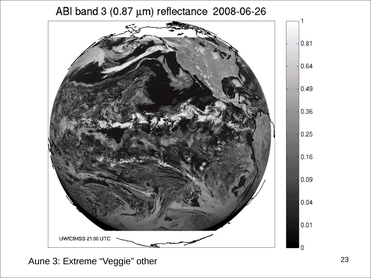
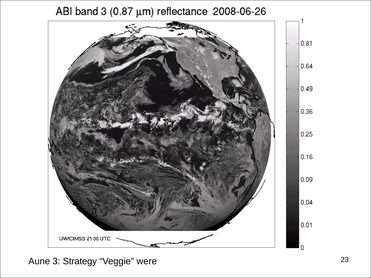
Extreme: Extreme -> Strategy
other: other -> were
